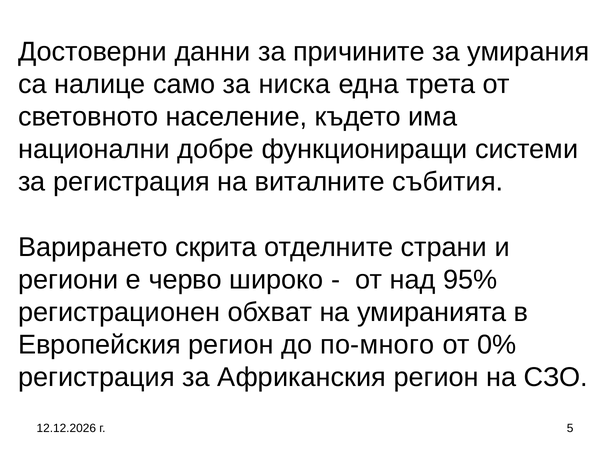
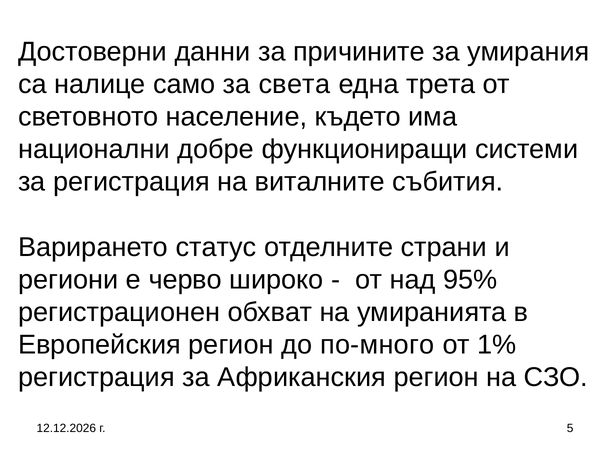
ниска: ниска -> света
скрита: скрита -> статус
0%: 0% -> 1%
